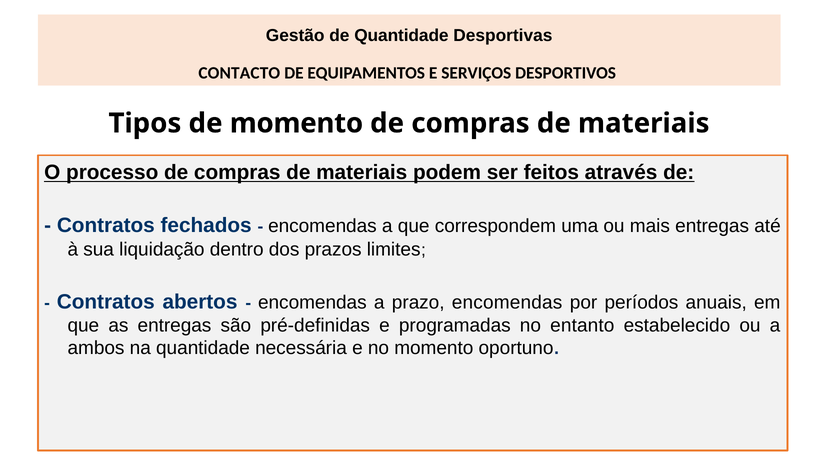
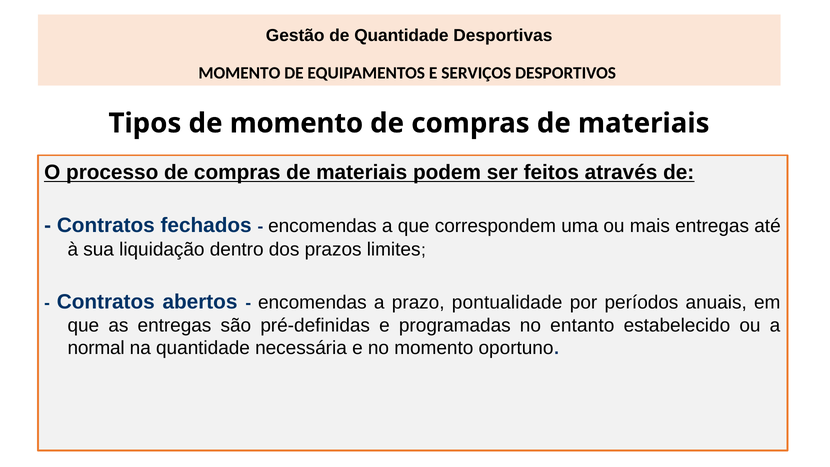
CONTACTO at (239, 73): CONTACTO -> MOMENTO
prazo encomendas: encomendas -> pontualidade
ambos: ambos -> normal
